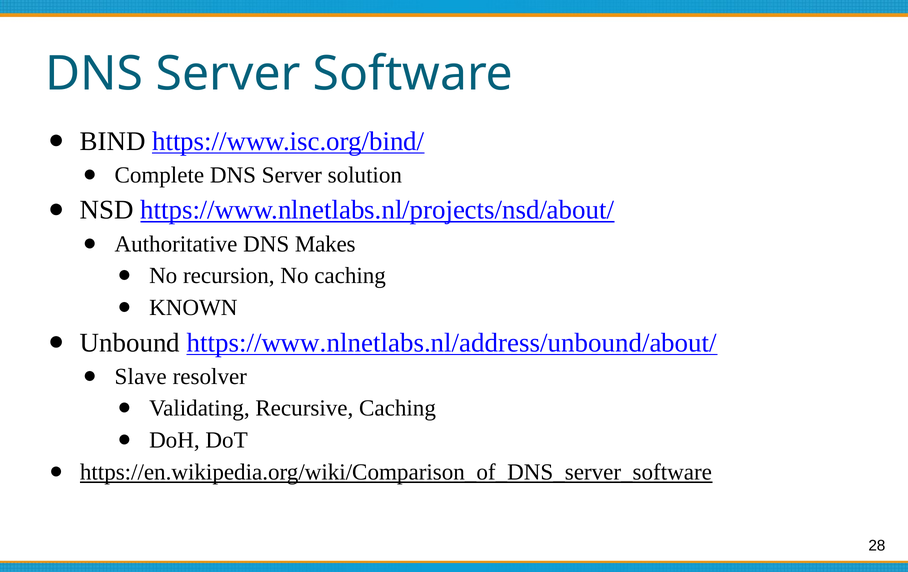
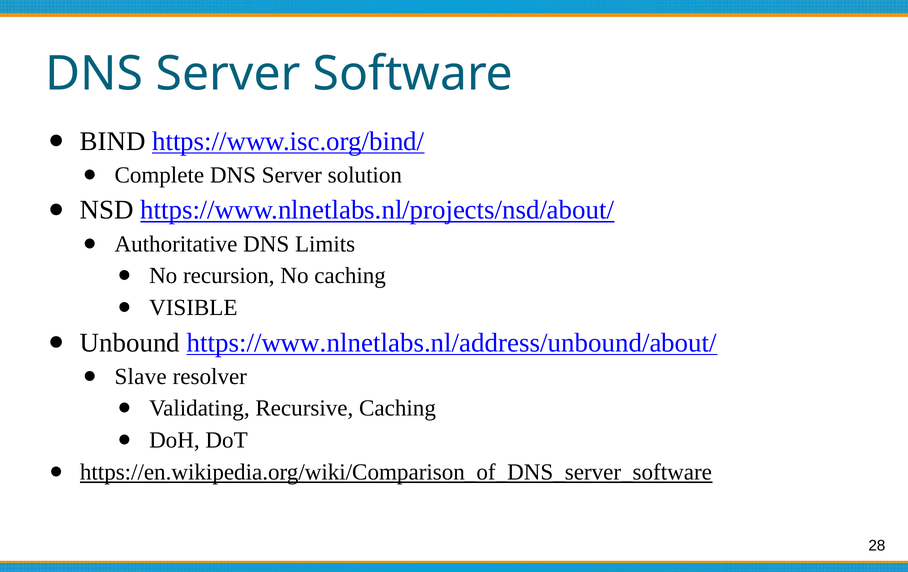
Makes: Makes -> Limits
KNOWN: KNOWN -> VISIBLE
